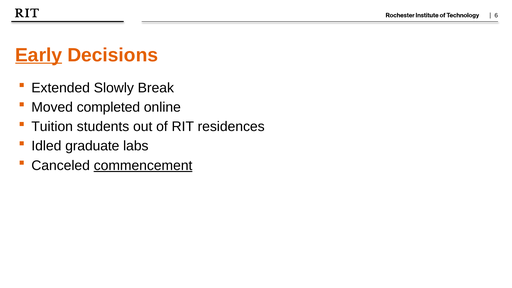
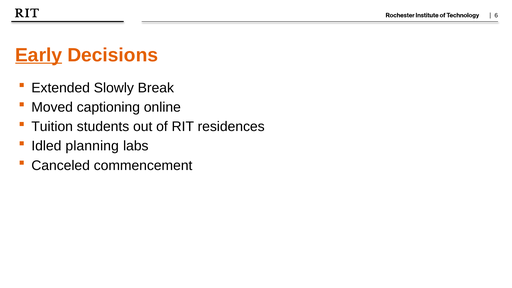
completed: completed -> captioning
graduate: graduate -> planning
commencement underline: present -> none
